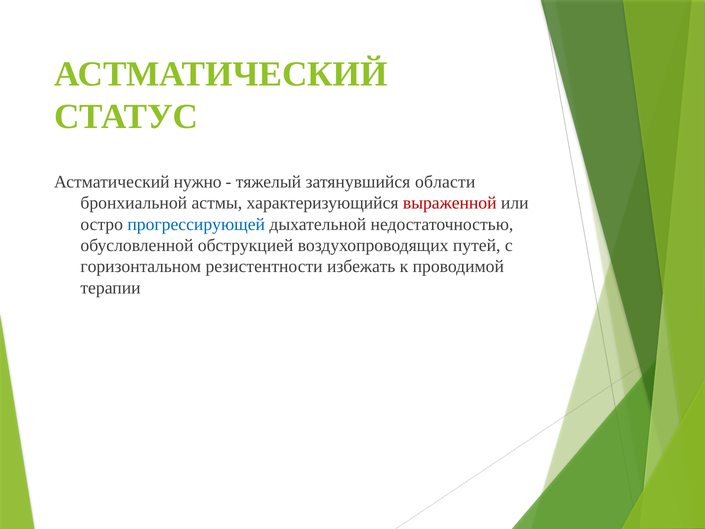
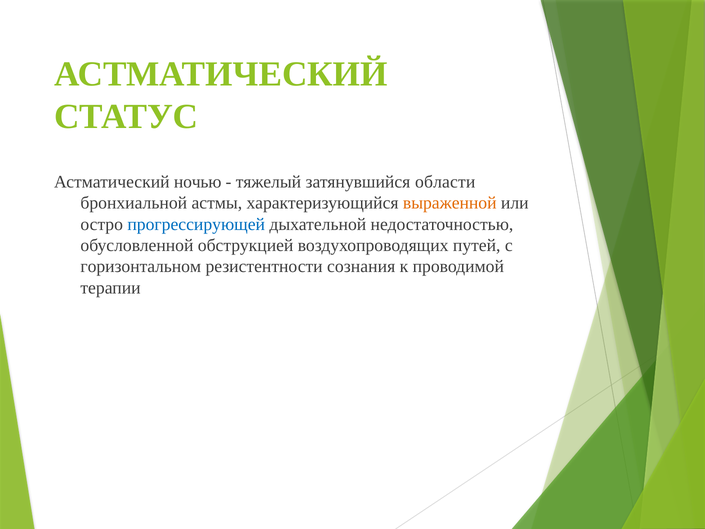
нужно: нужно -> ночью
выраженной colour: red -> orange
избежать: избежать -> сознания
